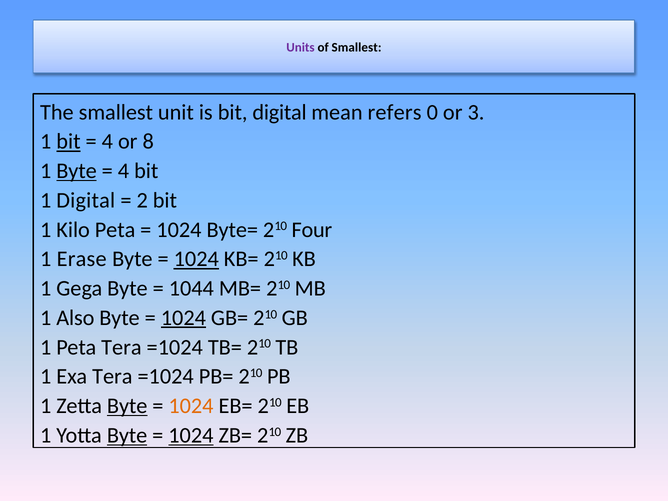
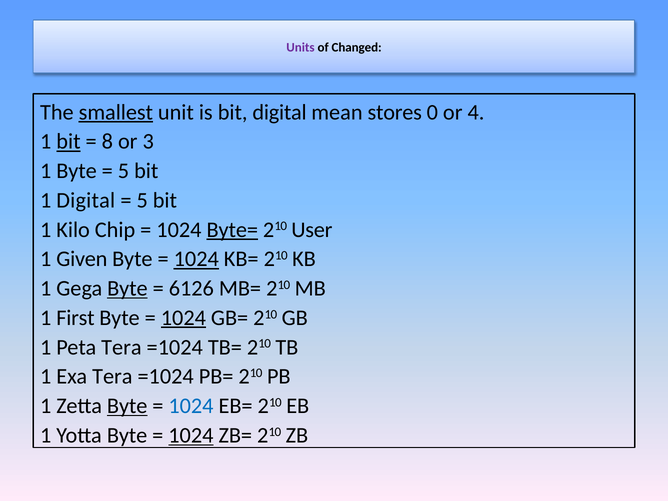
of Smallest: Smallest -> Changed
smallest at (116, 112) underline: none -> present
refers: refers -> stores
3: 3 -> 4
4 at (107, 142): 4 -> 8
8: 8 -> 3
Byte at (77, 171) underline: present -> none
4 at (123, 171): 4 -> 5
2 at (142, 200): 2 -> 5
Kilo Peta: Peta -> Chip
Byte= underline: none -> present
Four: Four -> User
Erase: Erase -> Given
Byte at (127, 288) underline: none -> present
1044: 1044 -> 6126
Also: Also -> First
1024 at (191, 406) colour: orange -> blue
Byte at (127, 435) underline: present -> none
